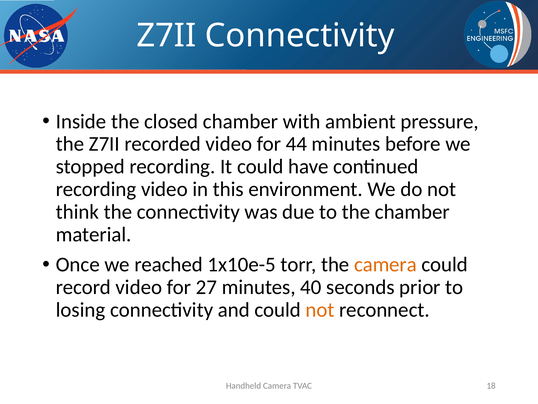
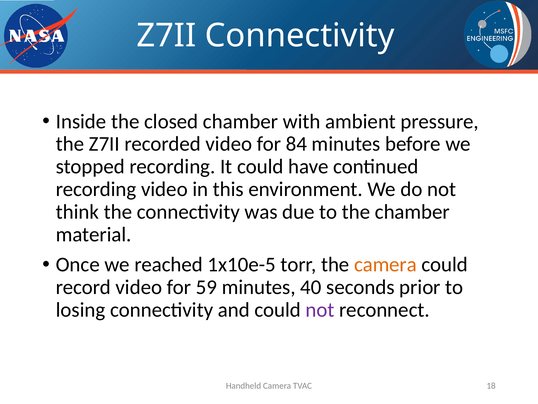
44: 44 -> 84
27: 27 -> 59
not at (320, 310) colour: orange -> purple
